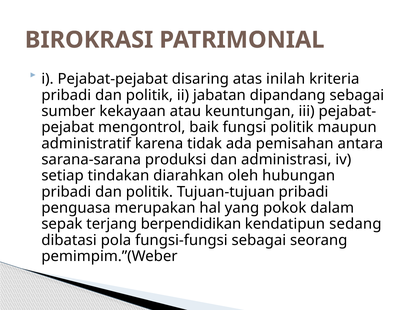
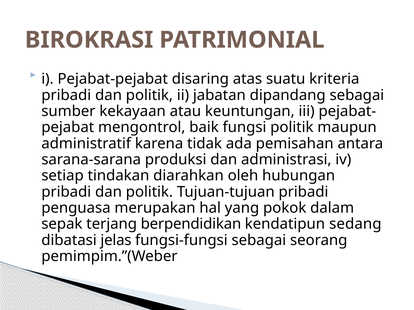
inilah: inilah -> suatu
pola: pola -> jelas
